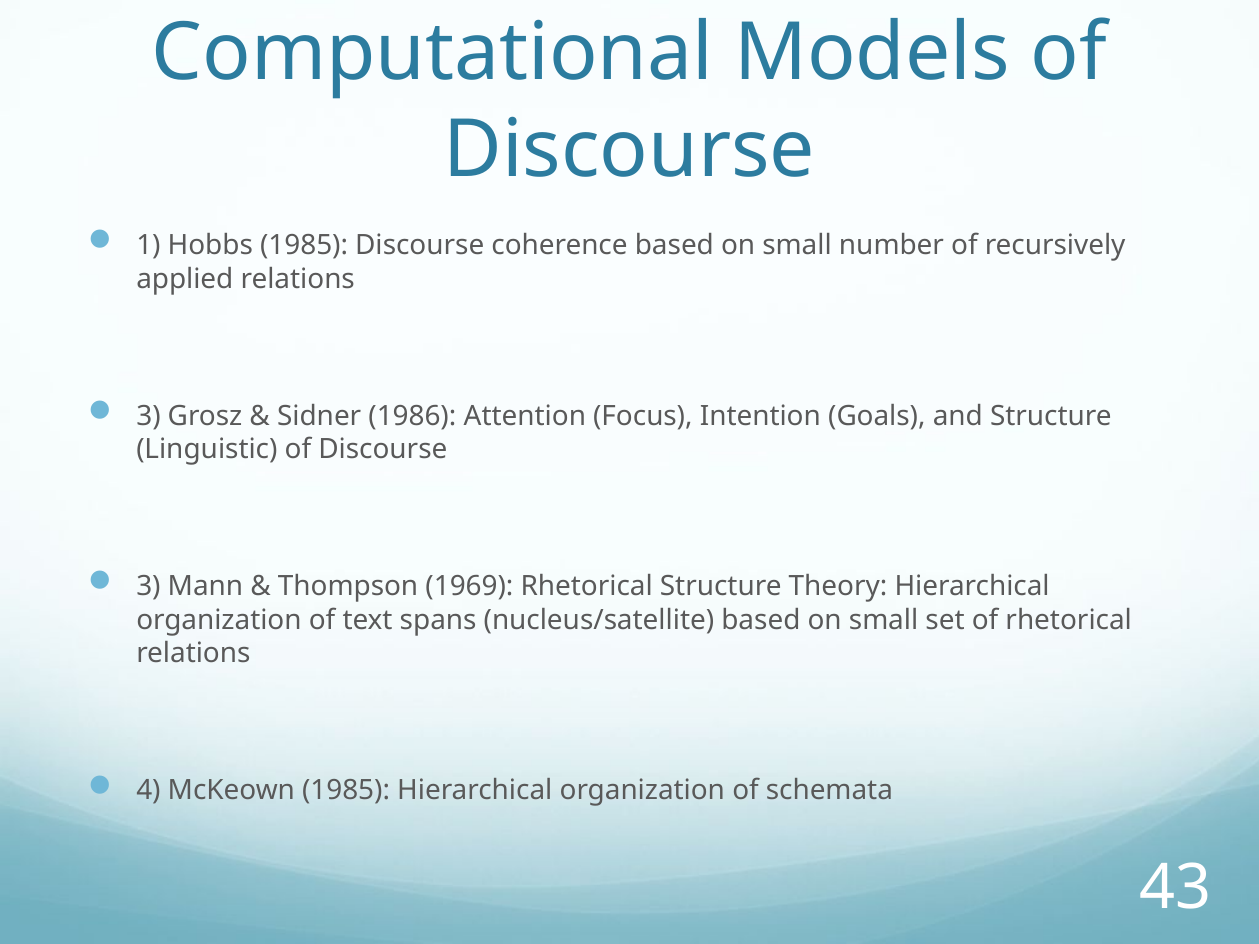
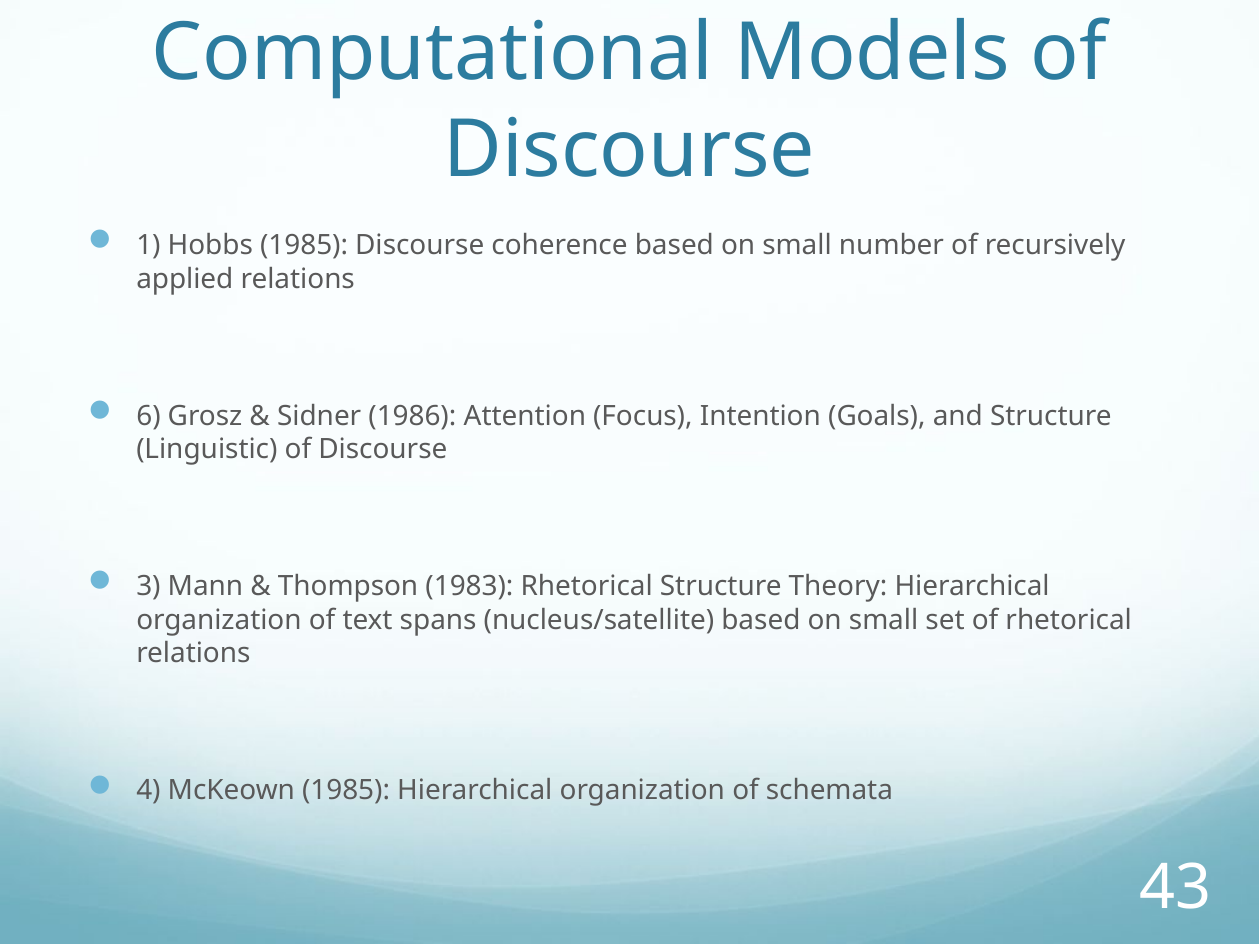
3 at (148, 416): 3 -> 6
1969: 1969 -> 1983
